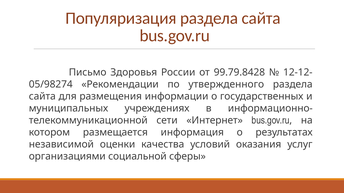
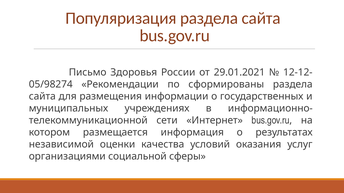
99.79.8428: 99.79.8428 -> 29.01.2021
утвержденного: утвержденного -> сформированы
